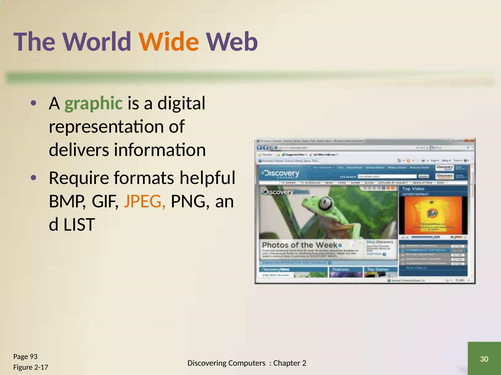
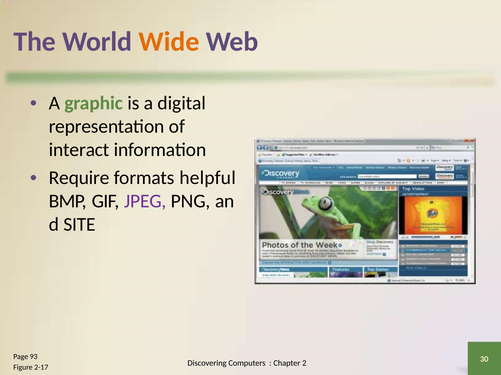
delivers: delivers -> interact
JPEG colour: orange -> purple
LIST: LIST -> SITE
